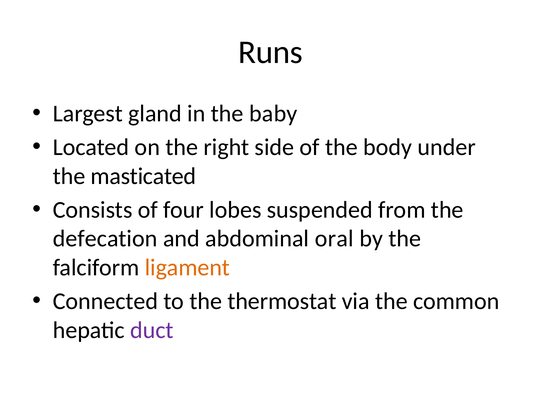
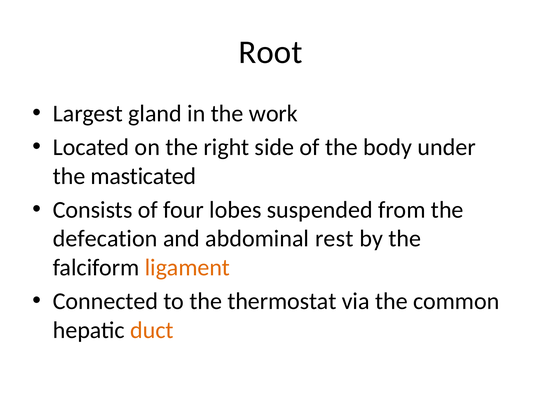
Runs: Runs -> Root
baby: baby -> work
oral: oral -> rest
duct colour: purple -> orange
